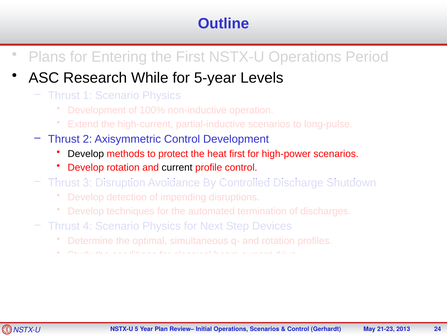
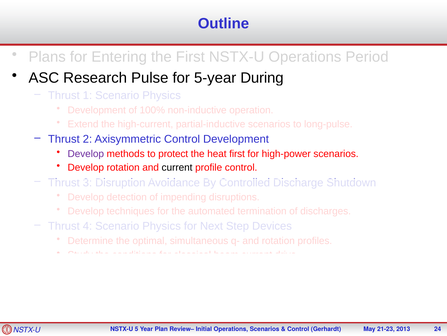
While: While -> Pulse
Levels: Levels -> During
Develop at (86, 153) colour: black -> purple
